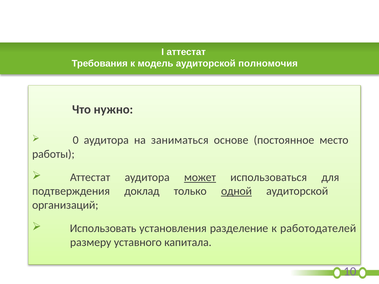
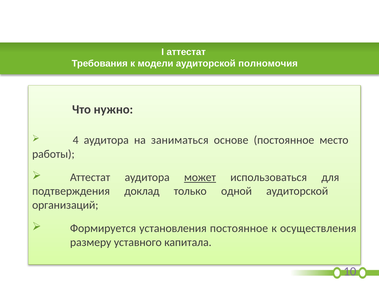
модель: модель -> модели
0: 0 -> 4
одной underline: present -> none
Использовать: Использовать -> Формируется
установления разделение: разделение -> постоянное
работодателей: работодателей -> осуществления
